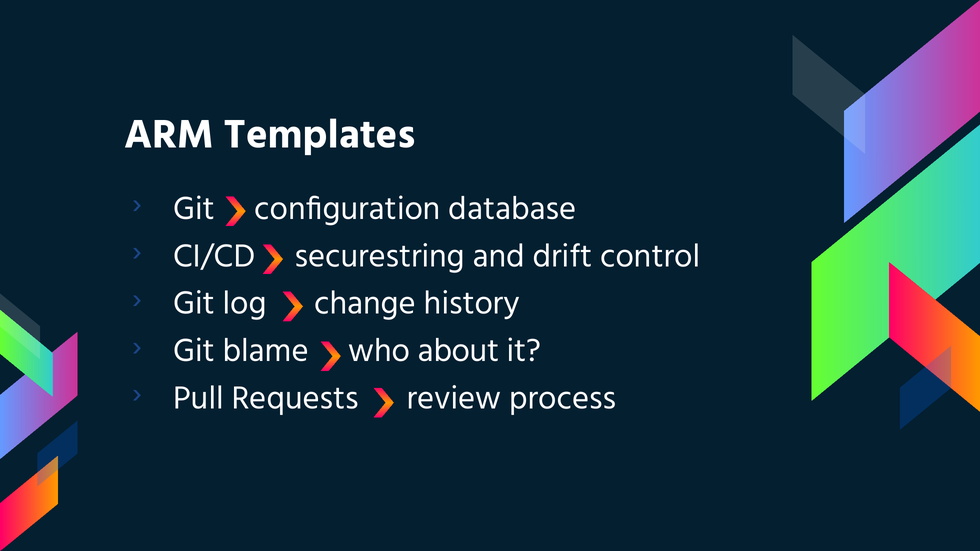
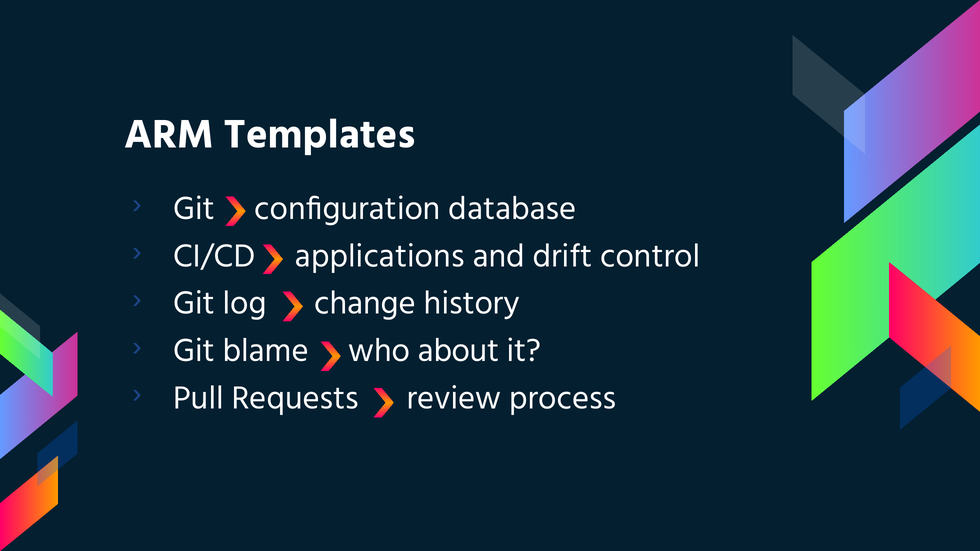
securestring: securestring -> applications
